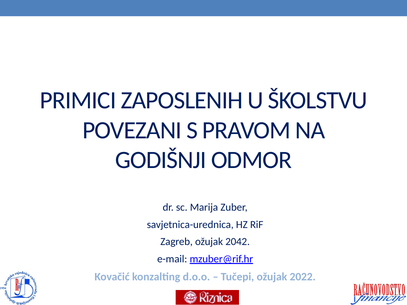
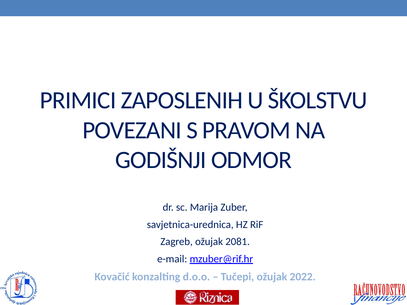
2042: 2042 -> 2081
